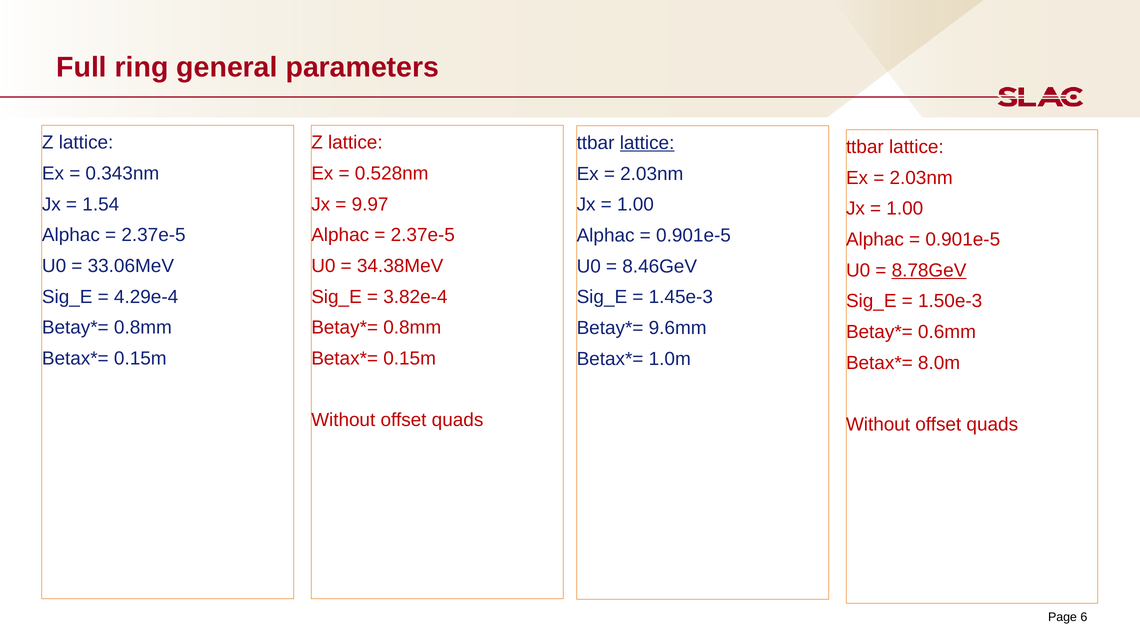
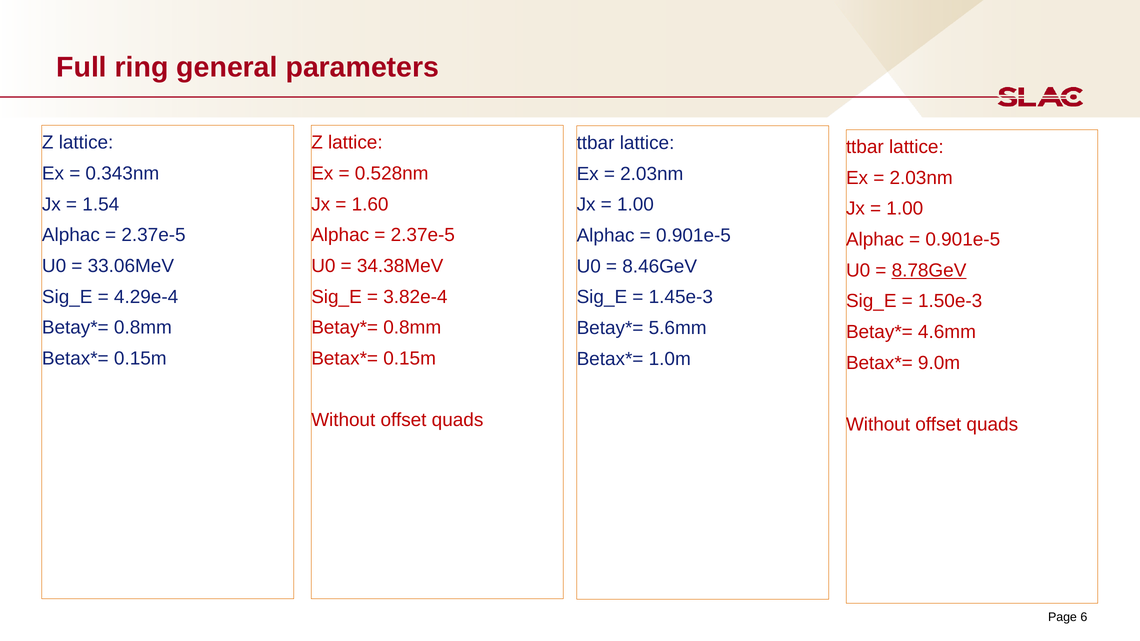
lattice at (647, 143) underline: present -> none
9.97: 9.97 -> 1.60
9.6mm: 9.6mm -> 5.6mm
0.6mm: 0.6mm -> 4.6mm
8.0m: 8.0m -> 9.0m
